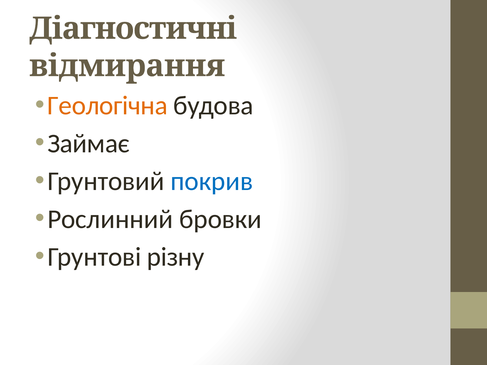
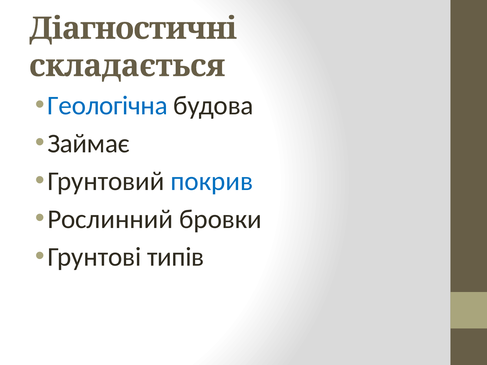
відмирання: відмирання -> складається
Геологічна colour: orange -> blue
різну: різну -> типів
